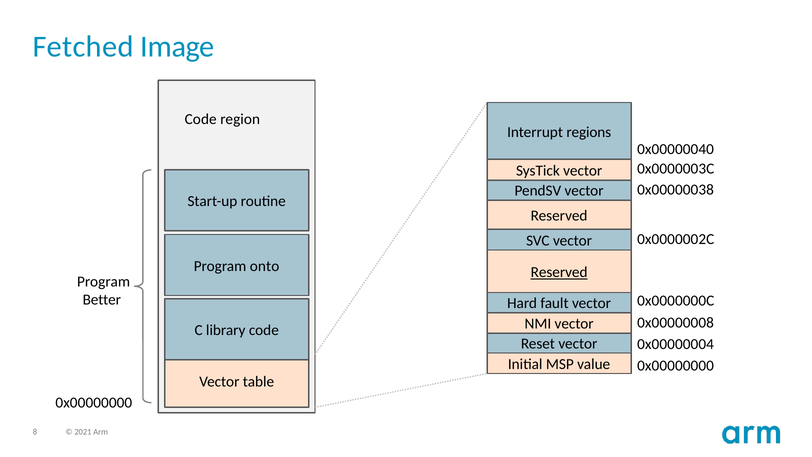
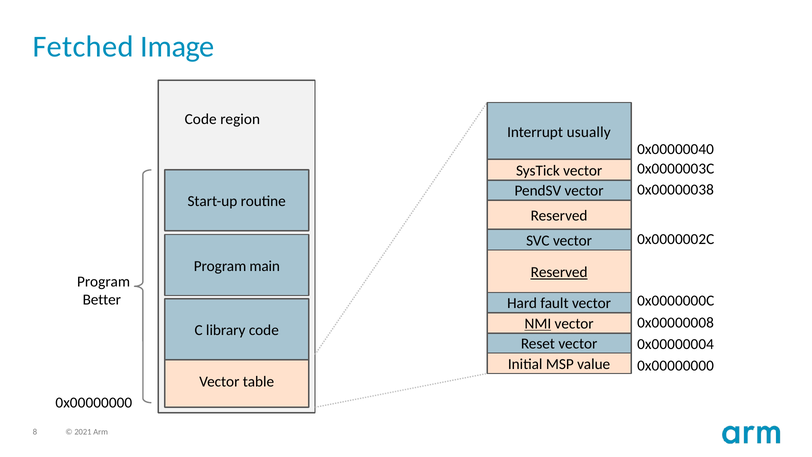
regions: regions -> usually
onto: onto -> main
NMI underline: none -> present
